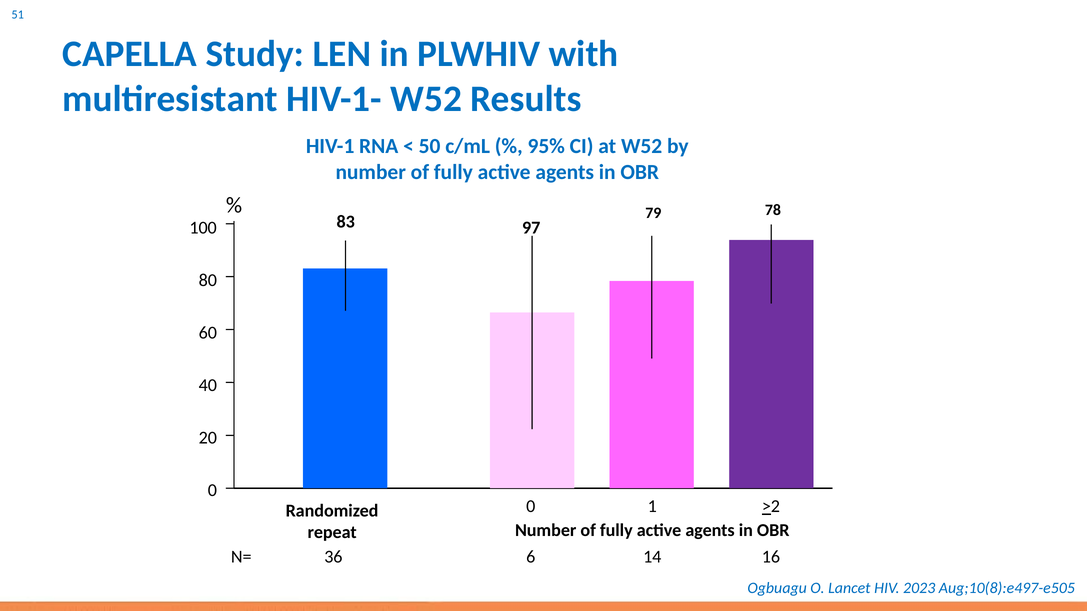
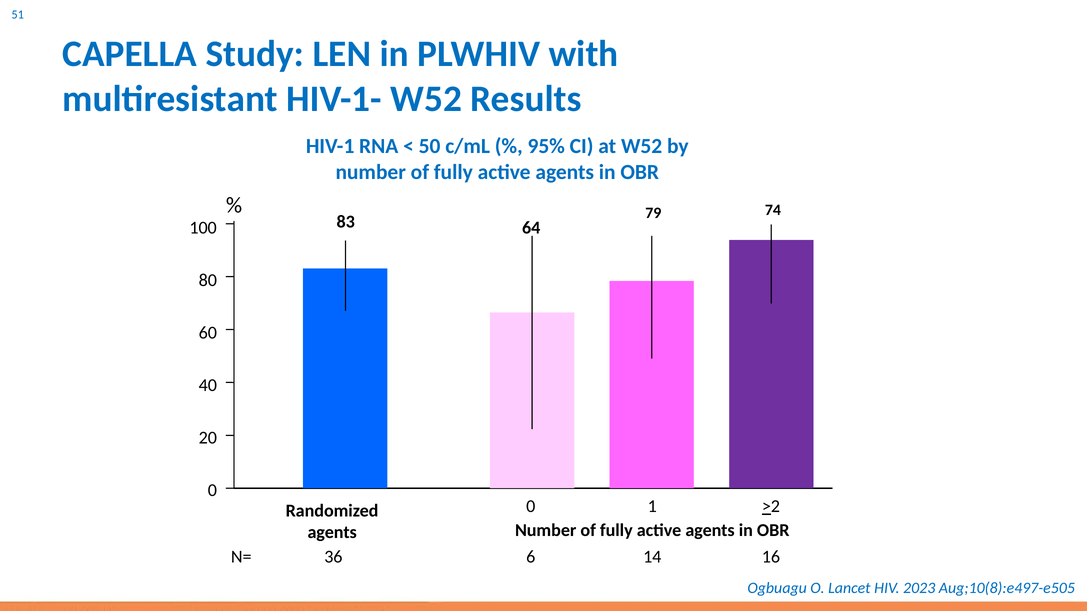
78: 78 -> 74
97: 97 -> 64
repeat at (332, 533): repeat -> agents
